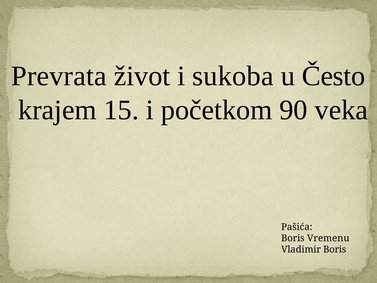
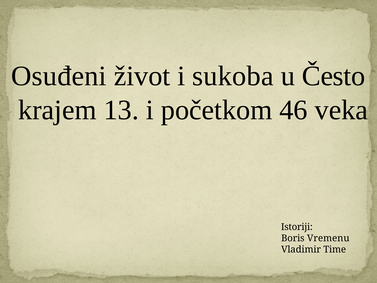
Prevrata: Prevrata -> Osuđeni
15: 15 -> 13
90: 90 -> 46
Pašića: Pašića -> Istoriji
Vladimir Boris: Boris -> Time
